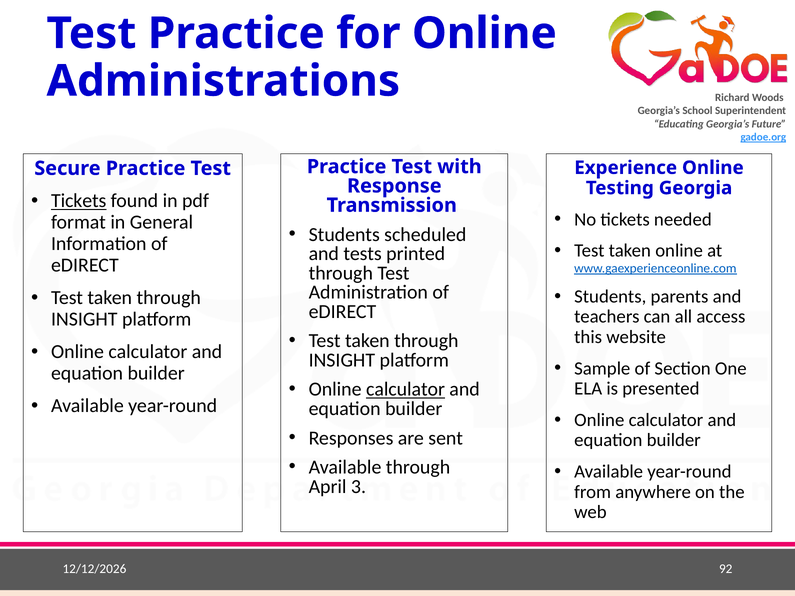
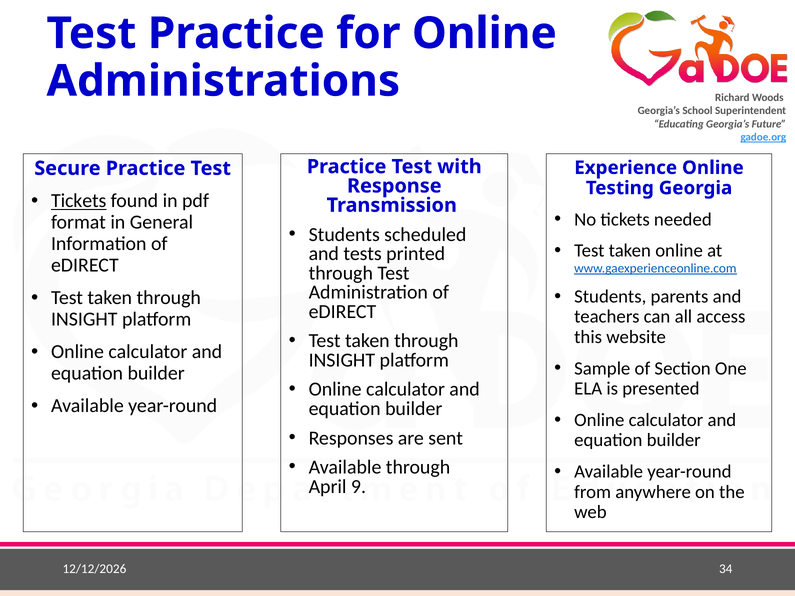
calculator at (406, 390) underline: present -> none
3: 3 -> 9
92: 92 -> 34
